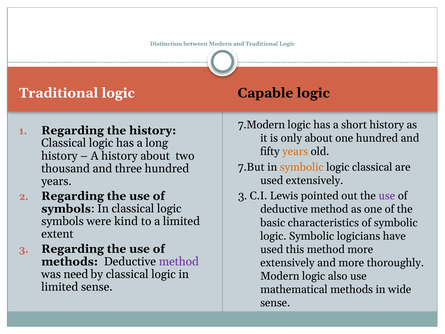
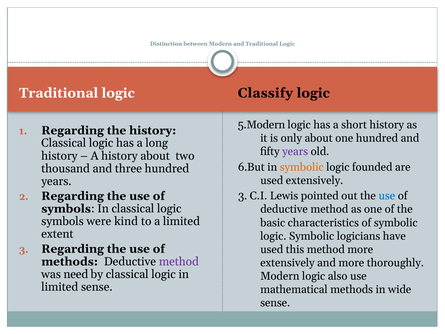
Capable: Capable -> Classify
7.Modern: 7.Modern -> 5.Modern
years at (295, 151) colour: orange -> purple
7.But: 7.But -> 6.But
logic classical: classical -> founded
use at (387, 196) colour: purple -> blue
